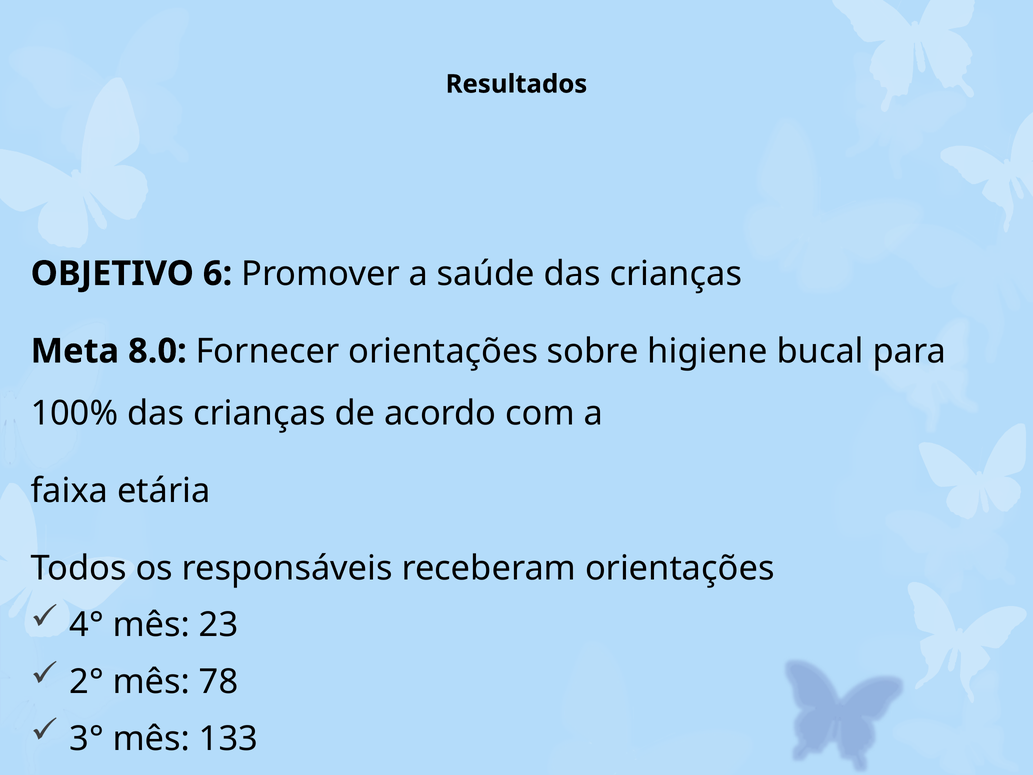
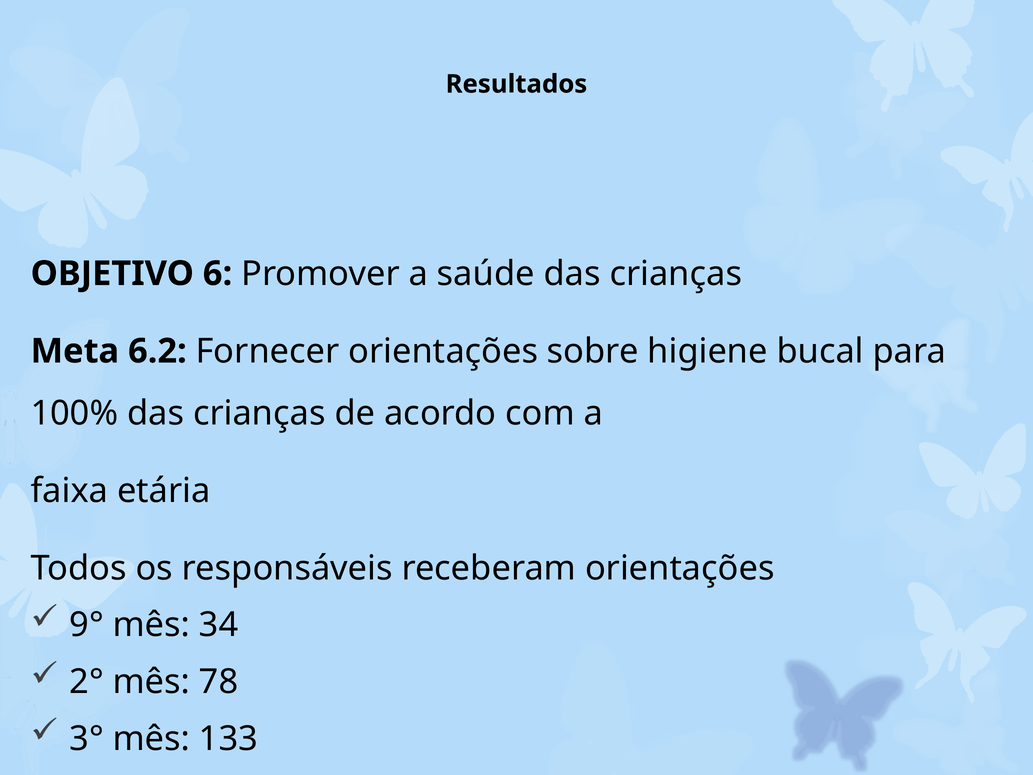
8.0: 8.0 -> 6.2
4°: 4° -> 9°
23: 23 -> 34
